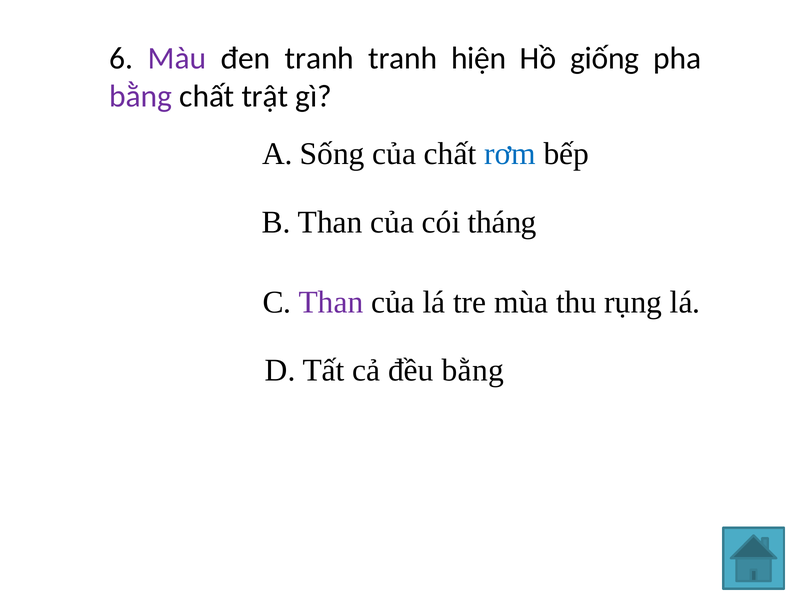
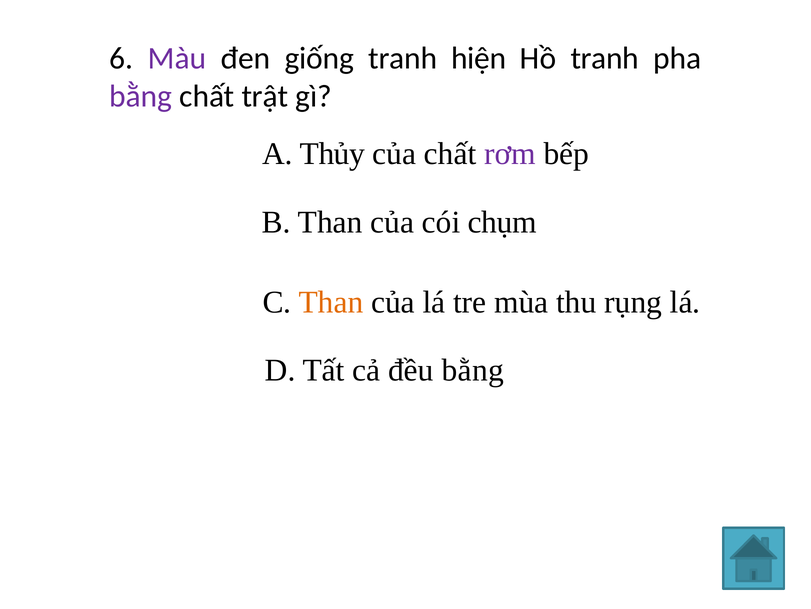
đen tranh: tranh -> giống
Hồ giống: giống -> tranh
Sống: Sống -> Thủy
rơm colour: blue -> purple
tháng: tháng -> chụm
Than at (331, 302) colour: purple -> orange
